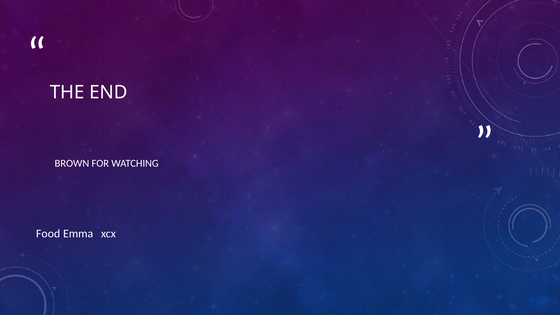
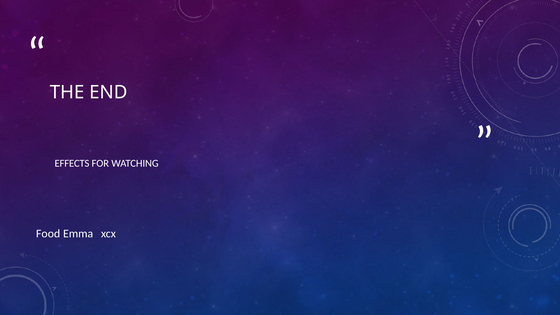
BROWN: BROWN -> EFFECTS
